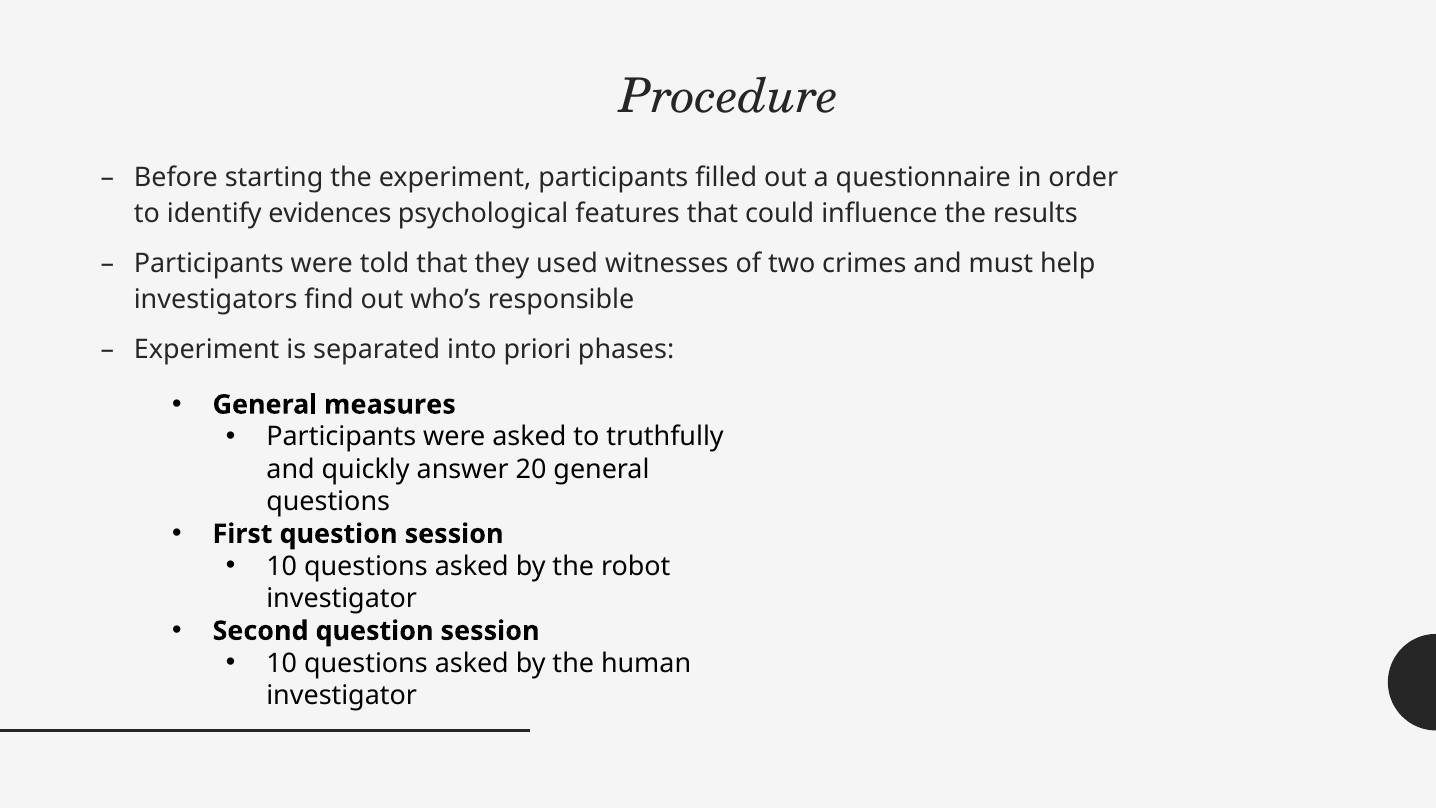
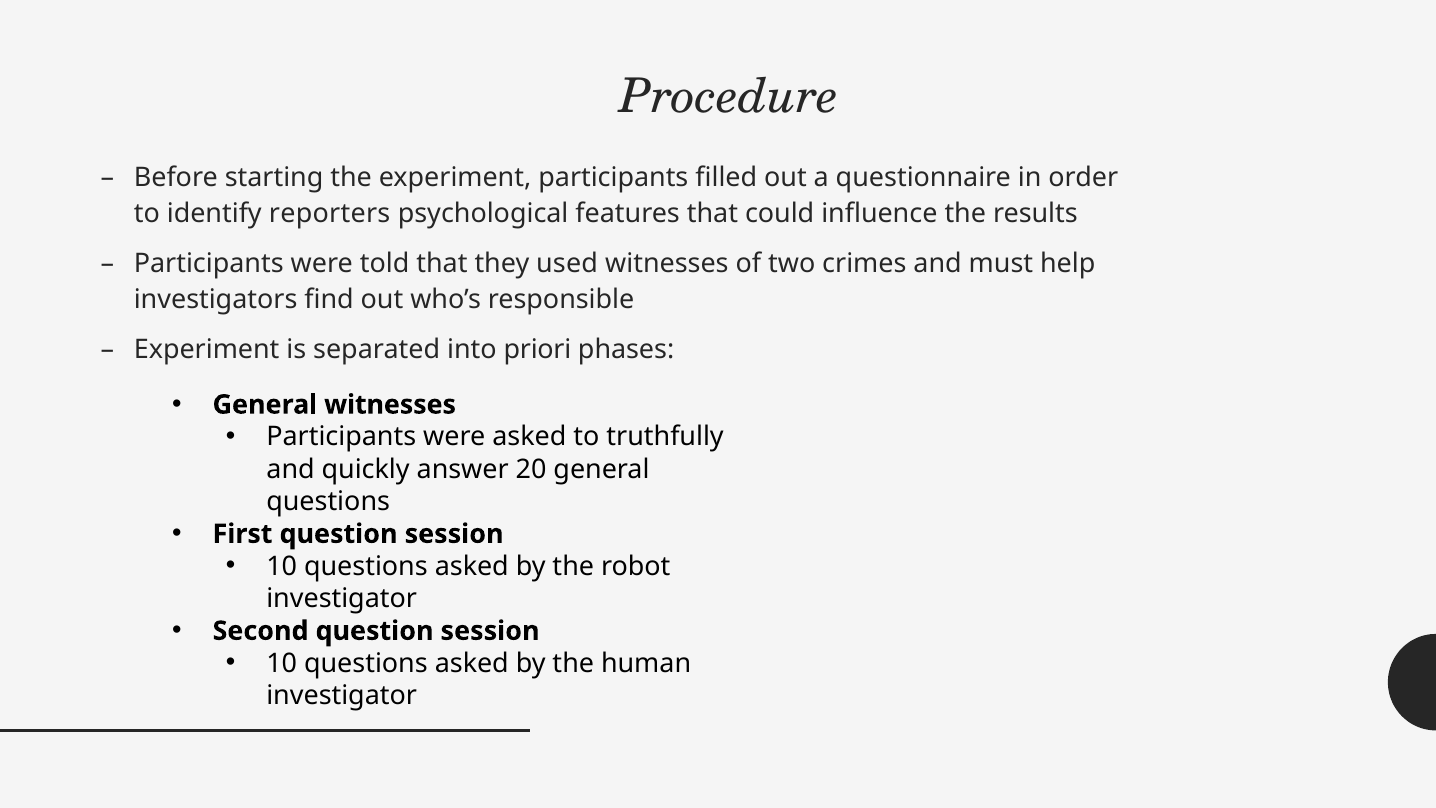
evidences: evidences -> reporters
General measures: measures -> witnesses
